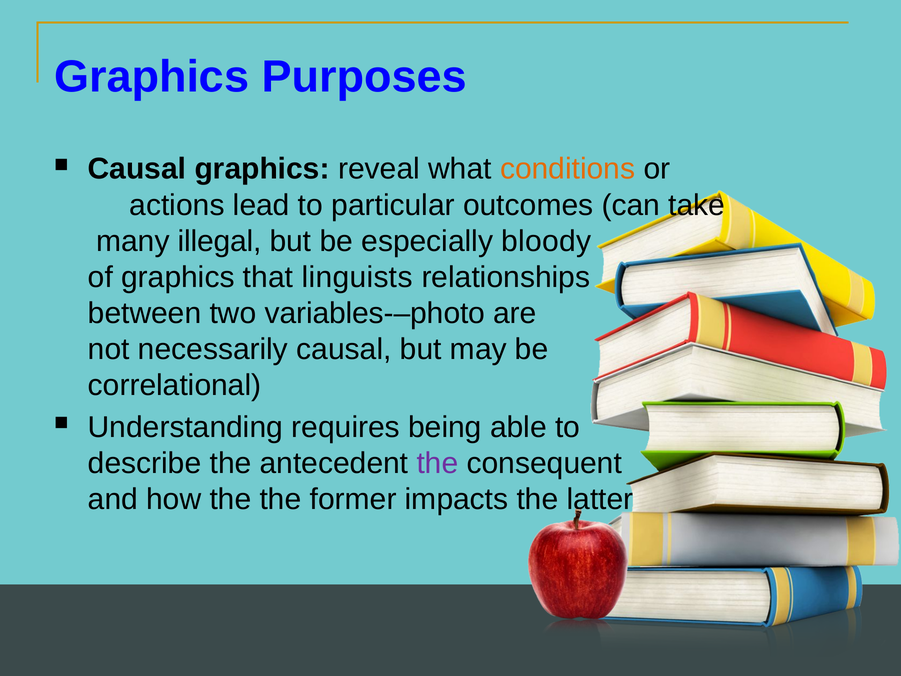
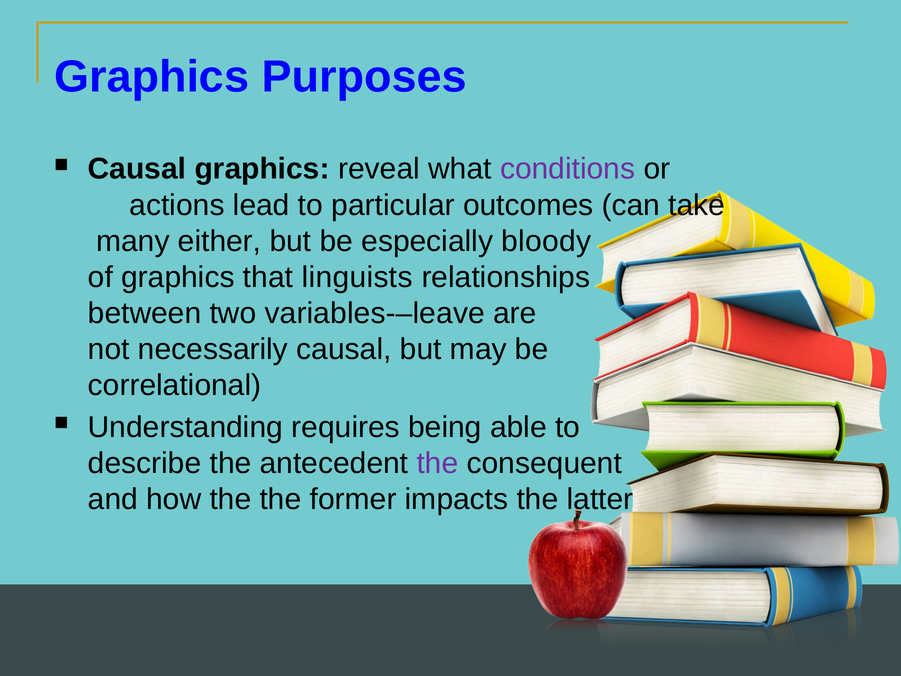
conditions colour: orange -> purple
illegal: illegal -> either
variables-–photo: variables-–photo -> variables-–leave
